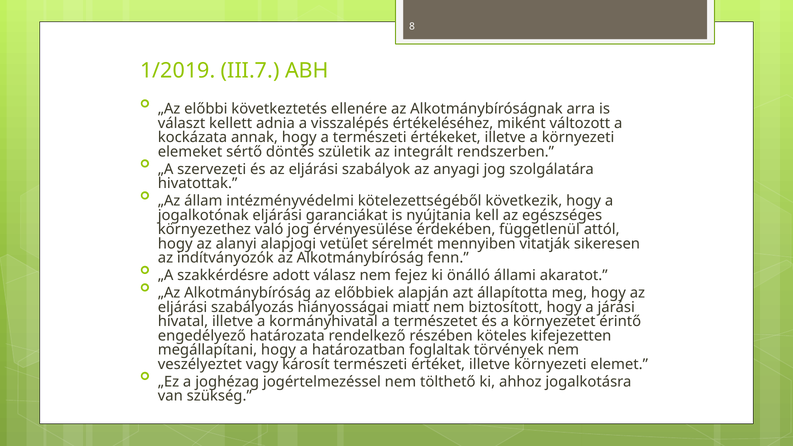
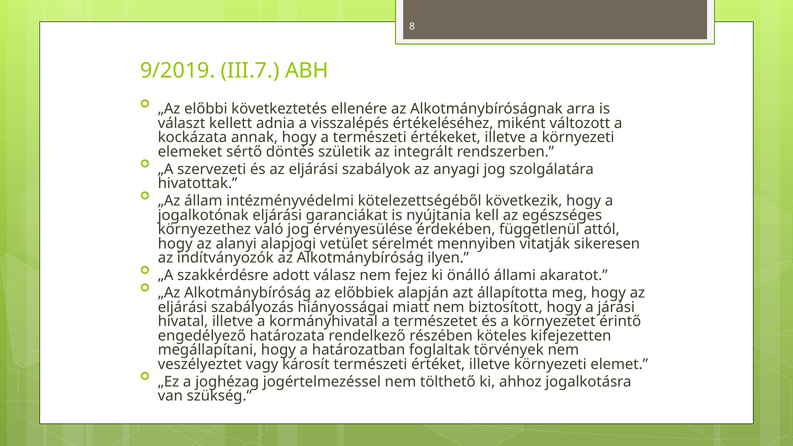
1/2019: 1/2019 -> 9/2019
fenn: fenn -> ilyen
